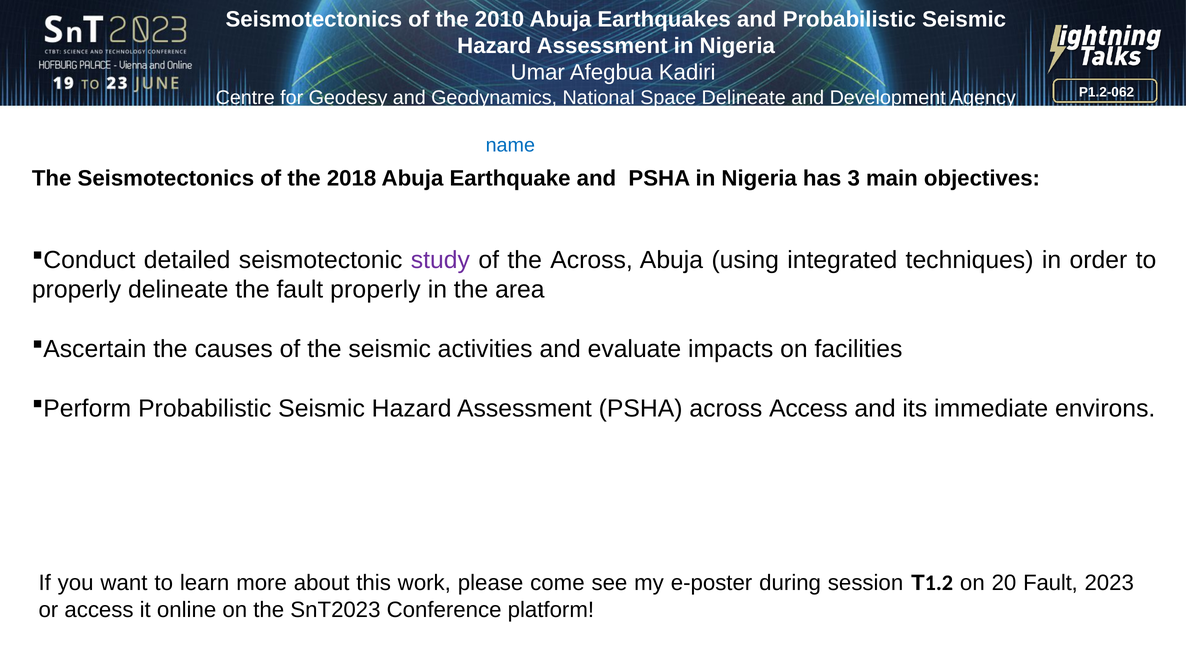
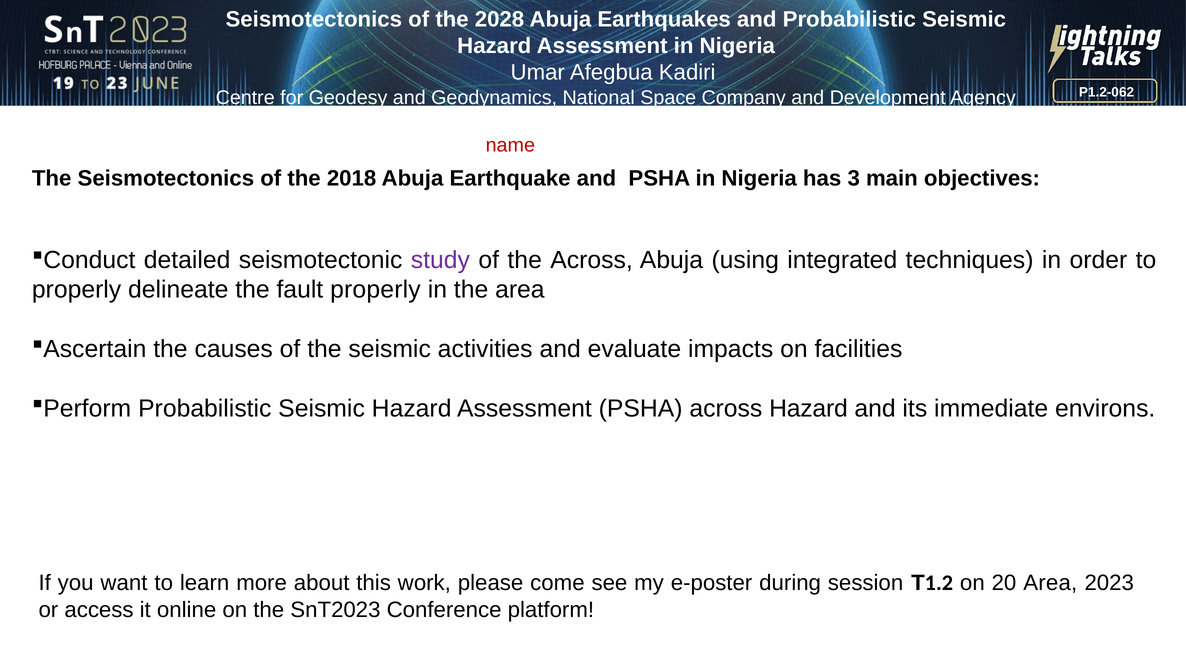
2010: 2010 -> 2028
Space Delineate: Delineate -> Company
name colour: blue -> red
across Access: Access -> Hazard
20 Fault: Fault -> Area
